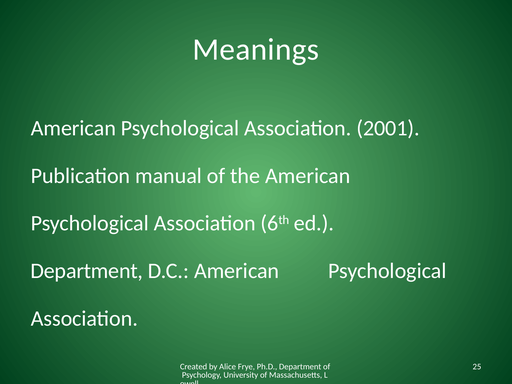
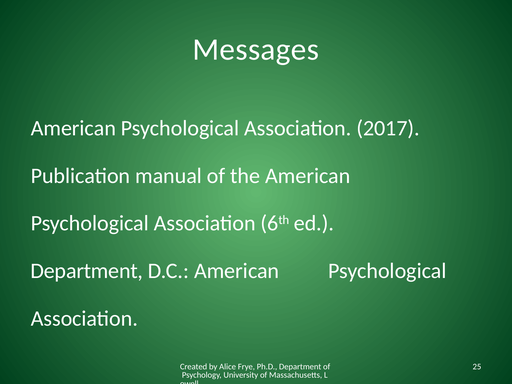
Meanings: Meanings -> Messages
2001: 2001 -> 2017
